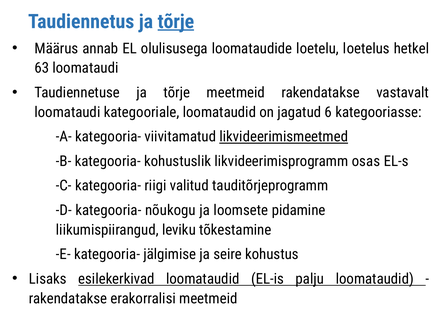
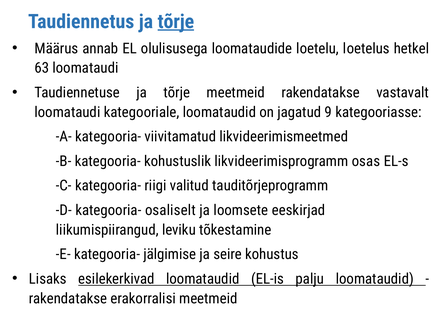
6: 6 -> 9
likvideerimismeetmed underline: present -> none
nõukogu: nõukogu -> osaliselt
pidamine: pidamine -> eeskirjad
